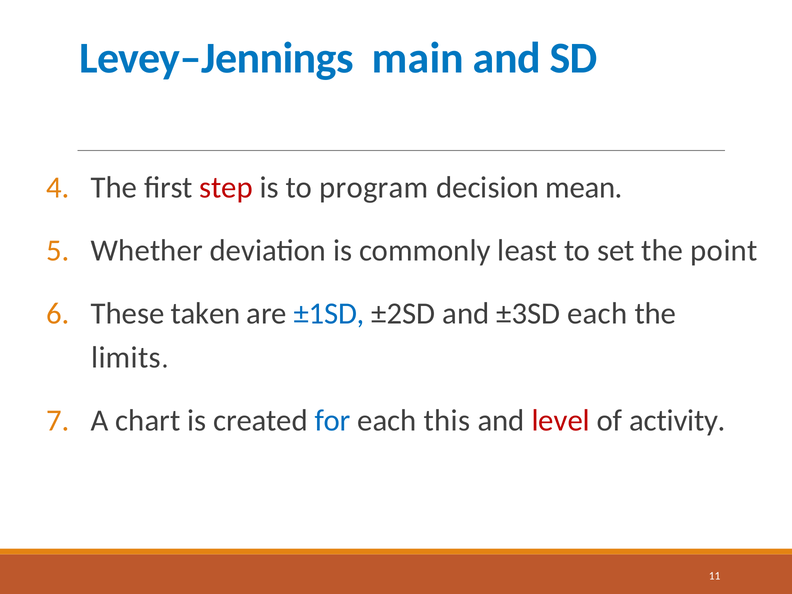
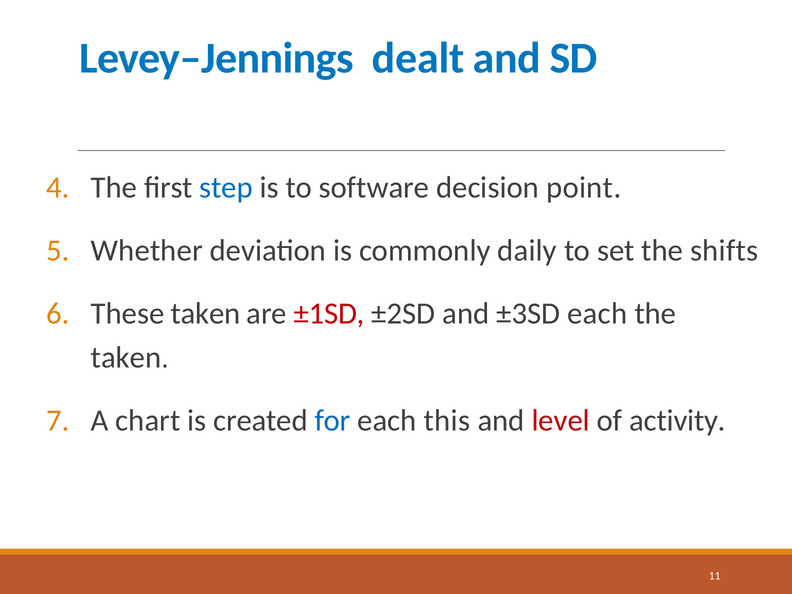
main: main -> dealt
step colour: red -> blue
program: program -> software
mean: mean -> point
least: least -> daily
point: point -> shifts
±1SD colour: blue -> red
limits at (126, 358): limits -> taken
